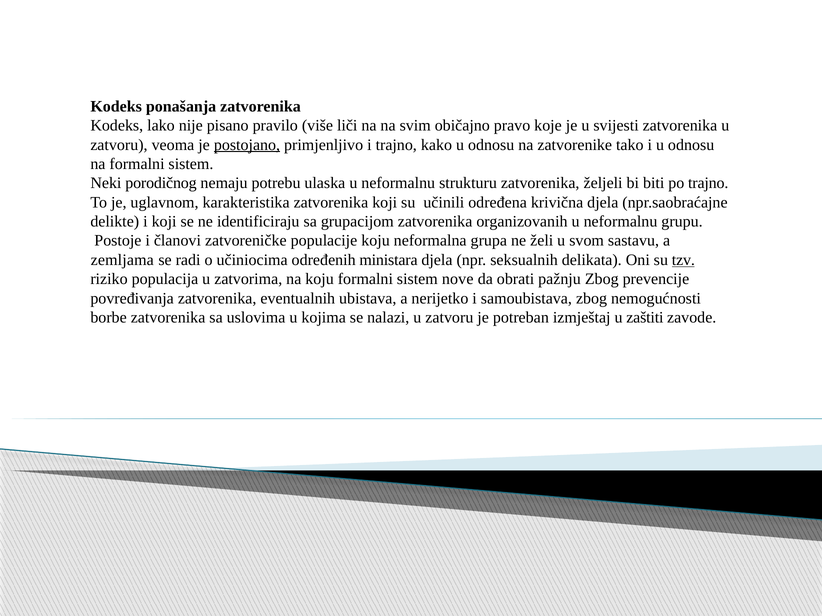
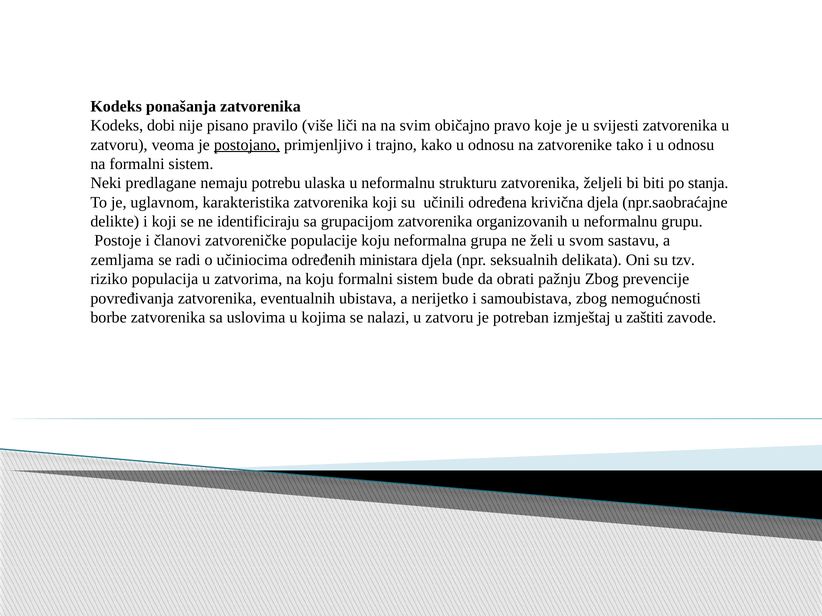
lako: lako -> dobi
porodičnog: porodičnog -> predlagane
po trajno: trajno -> stanja
tzv underline: present -> none
nove: nove -> bude
